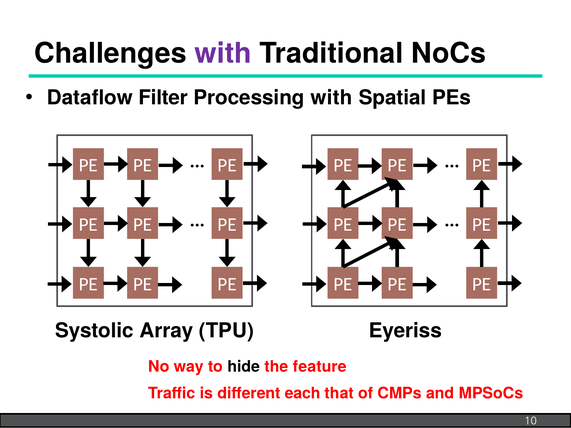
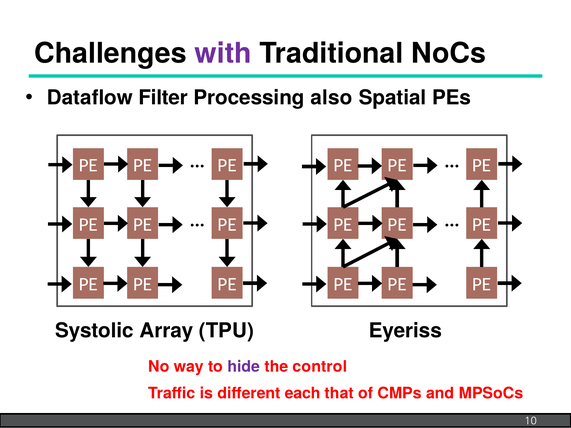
Processing with: with -> also
hide colour: black -> purple
feature: feature -> control
